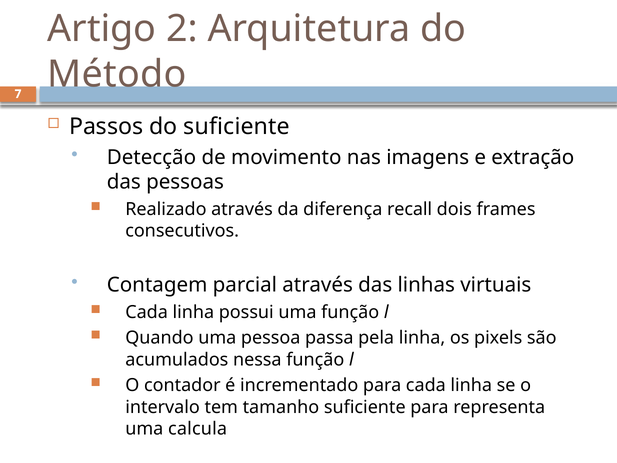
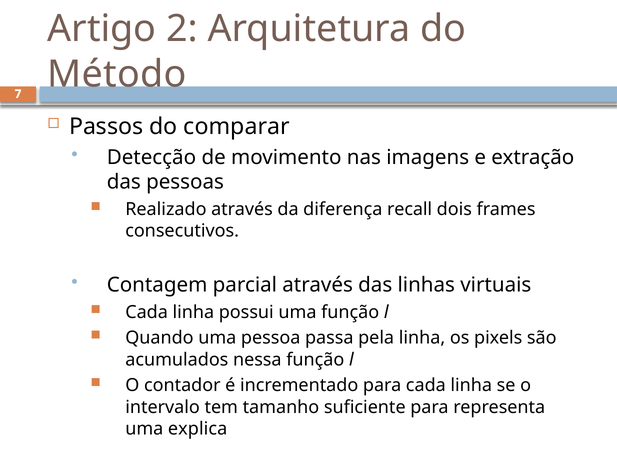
do suficiente: suficiente -> comparar
calcula: calcula -> explica
